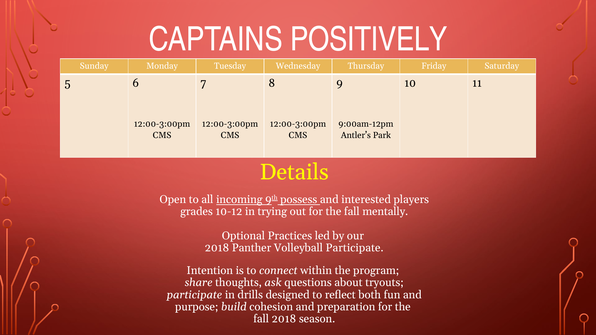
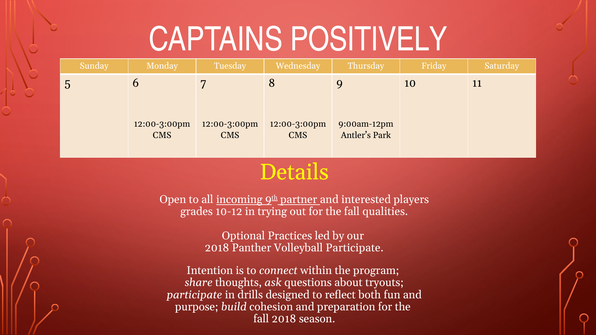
possess: possess -> partner
mentally: mentally -> qualities
